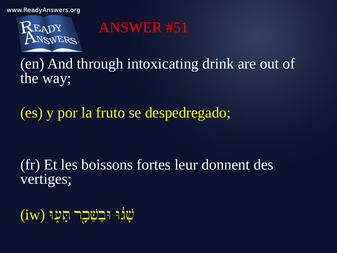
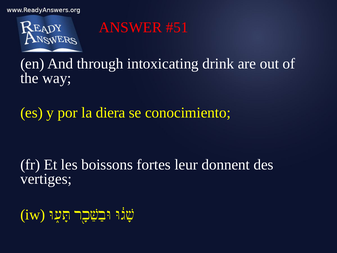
fruto: fruto -> diera
despedregado: despedregado -> conocimiento
